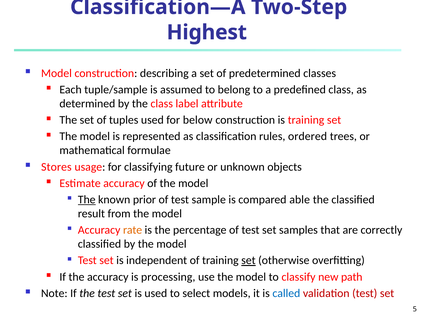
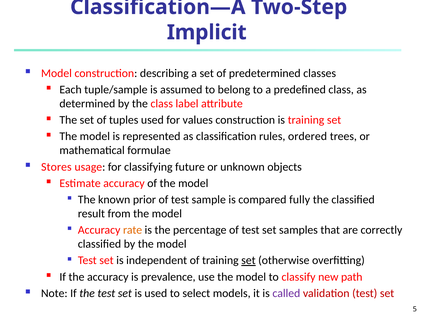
Highest: Highest -> Implicit
below: below -> values
The at (87, 199) underline: present -> none
able: able -> fully
processing: processing -> prevalence
called colour: blue -> purple
